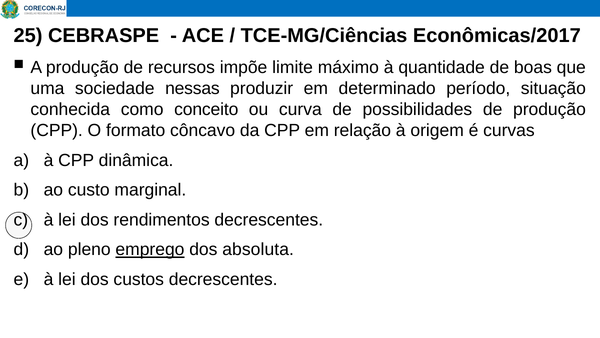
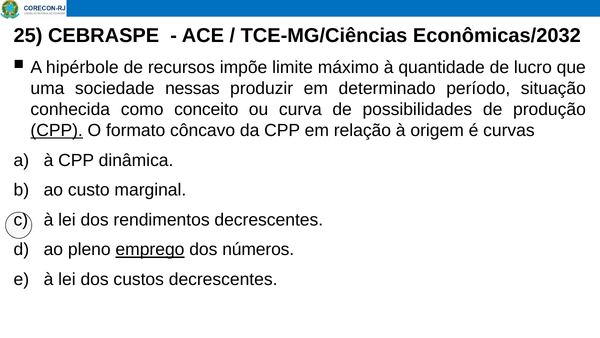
Econômicas/2017: Econômicas/2017 -> Econômicas/2032
A produção: produção -> hipérbole
boas: boas -> lucro
CPP at (57, 130) underline: none -> present
absoluta: absoluta -> números
